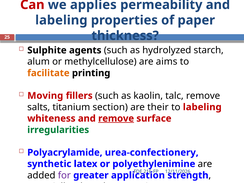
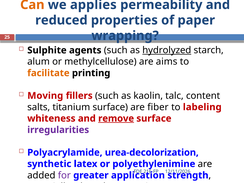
Can colour: red -> orange
labeling at (61, 20): labeling -> reduced
thickness: thickness -> wrapping
hydrolyzed underline: none -> present
talc remove: remove -> content
titanium section: section -> surface
their: their -> fiber
irregularities colour: green -> purple
urea-confectionery: urea-confectionery -> urea-decolorization
